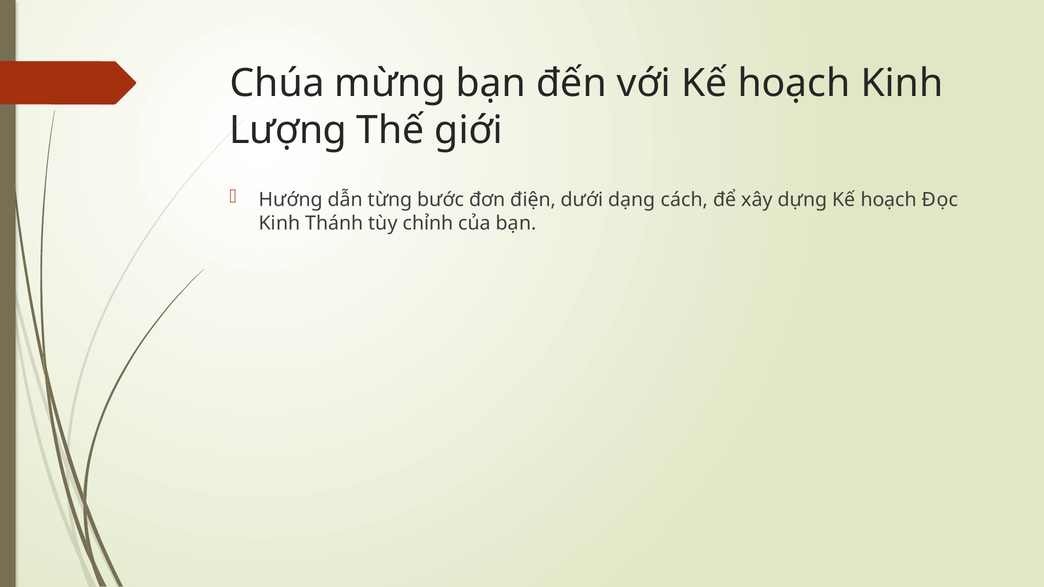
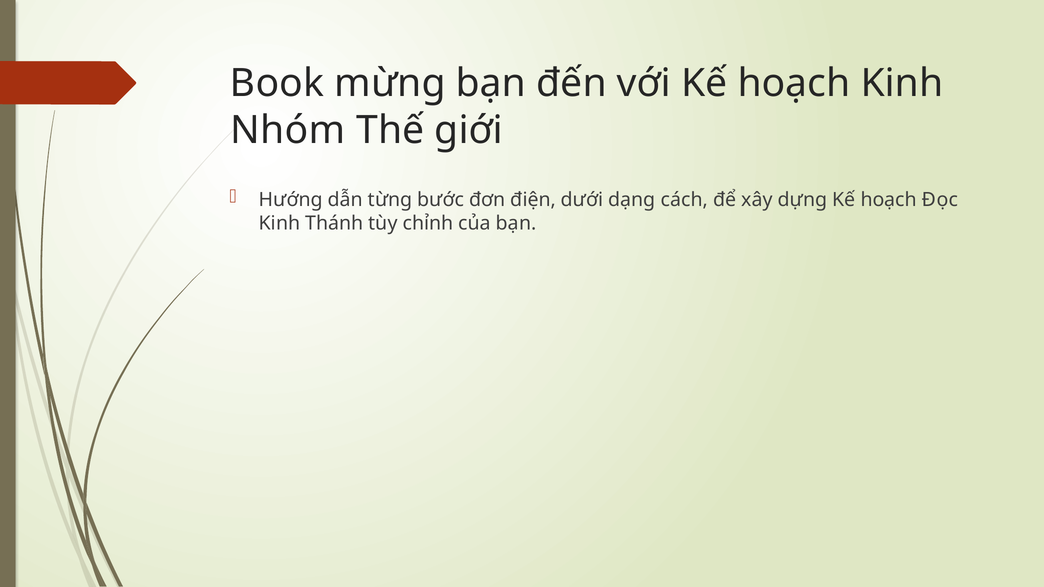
Chúa: Chúa -> Book
Lượng: Lượng -> Nhóm
